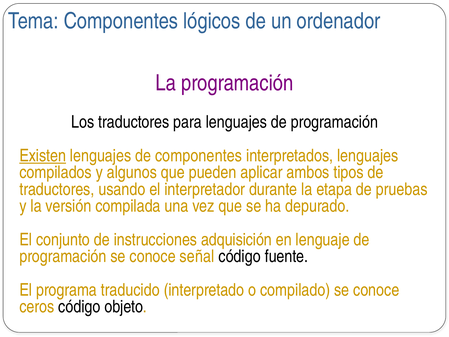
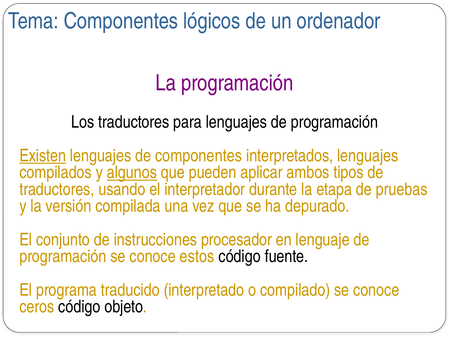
algunos underline: none -> present
adquisición: adquisición -> procesador
señal: señal -> estos
